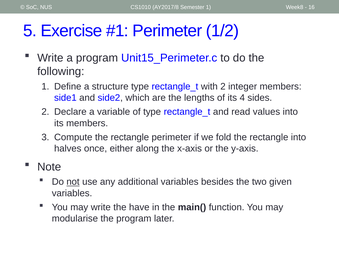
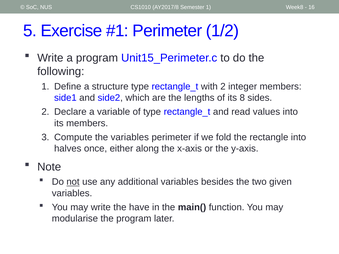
4: 4 -> 8
Compute the rectangle: rectangle -> variables
